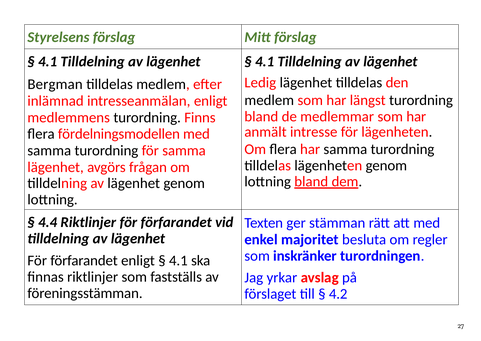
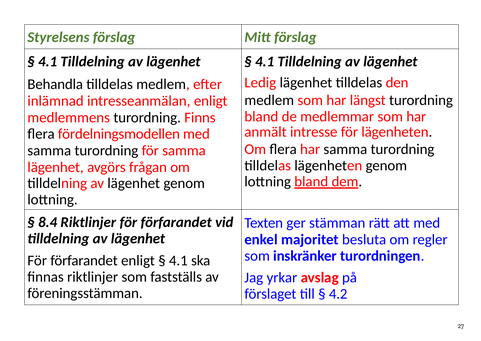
Bergman: Bergman -> Behandla
4.4: 4.4 -> 8.4
